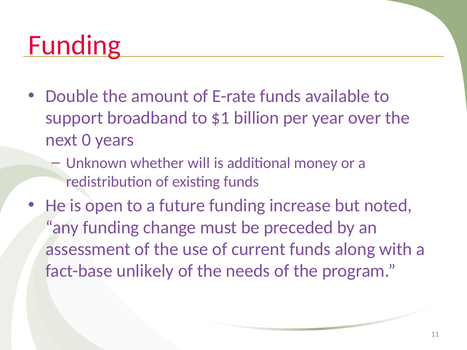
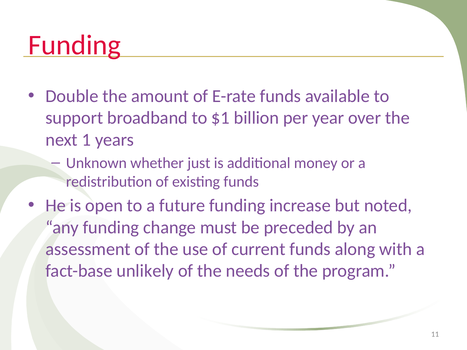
0: 0 -> 1
will: will -> just
